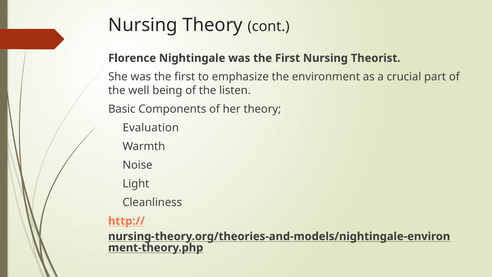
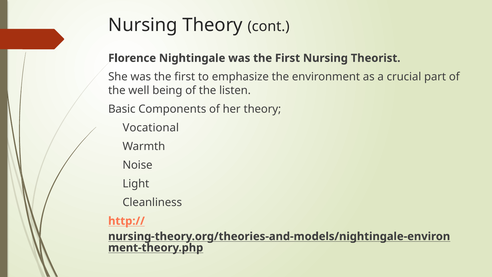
Evaluation: Evaluation -> Vocational
